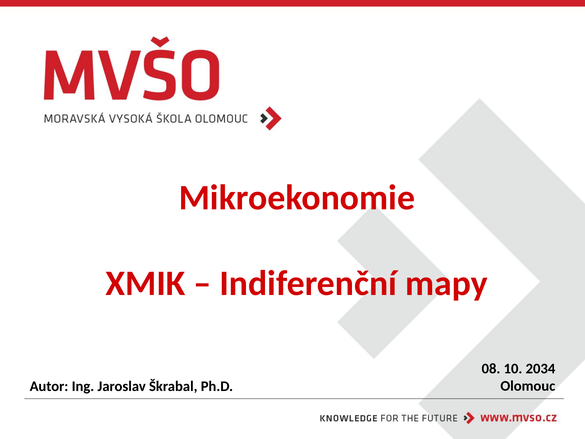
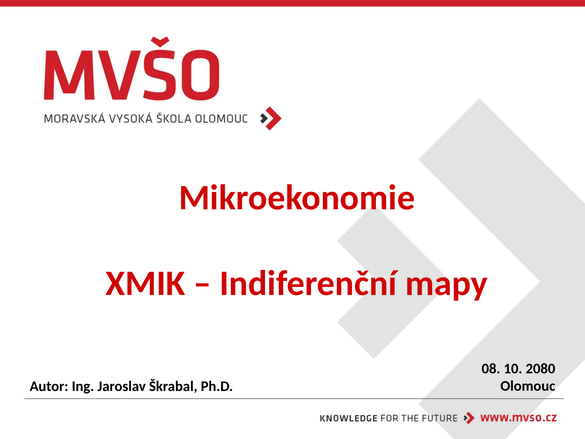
2034: 2034 -> 2080
